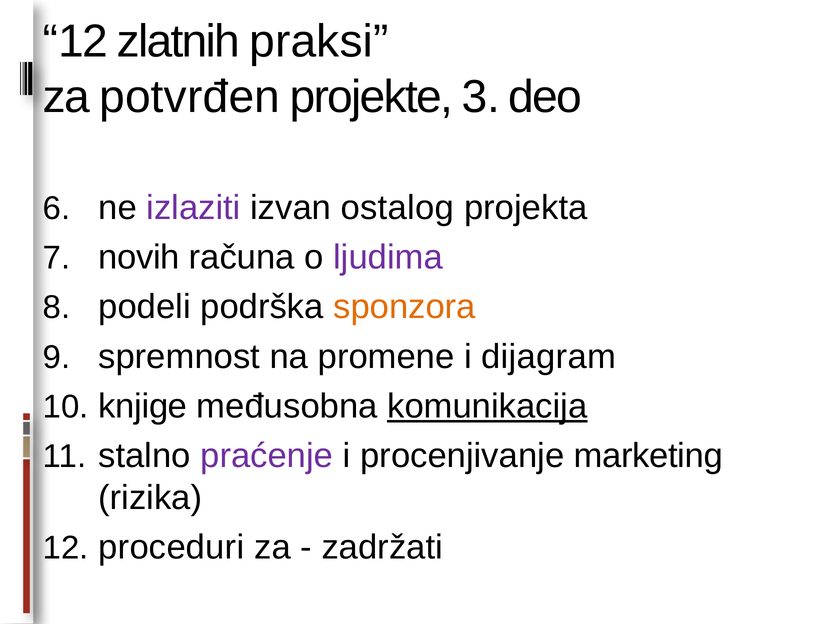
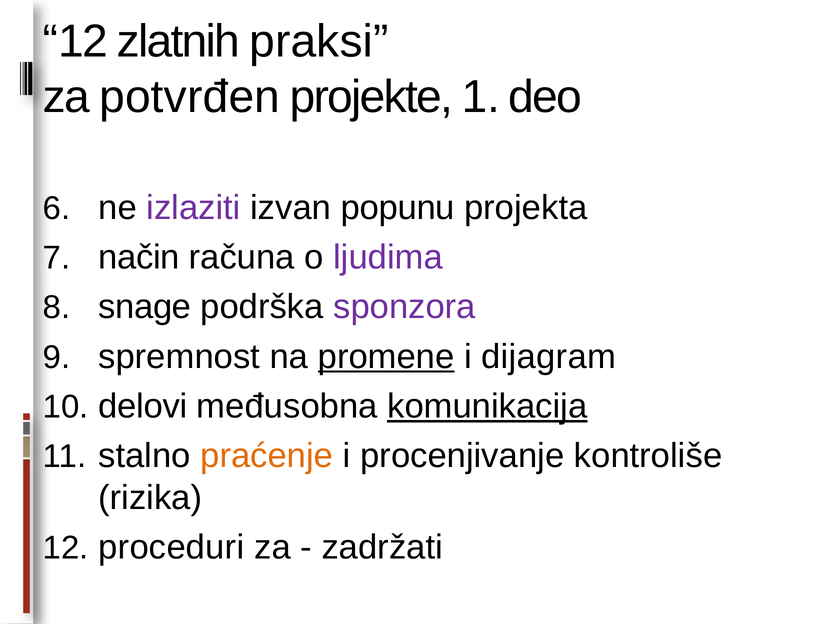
3: 3 -> 1
ostalog: ostalog -> popunu
novih: novih -> način
podeli: podeli -> snage
sponzora colour: orange -> purple
promene underline: none -> present
knjige: knjige -> delovi
praćenje colour: purple -> orange
marketing: marketing -> kontroliše
